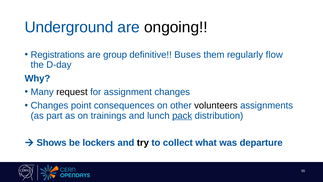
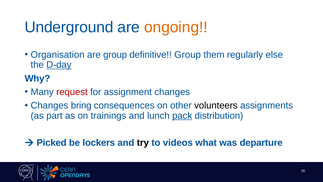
ongoing colour: black -> orange
Registrations: Registrations -> Organisation
definitive Buses: Buses -> Group
flow: flow -> else
D-day underline: none -> present
request colour: black -> red
point: point -> bring
Shows: Shows -> Picked
collect: collect -> videos
